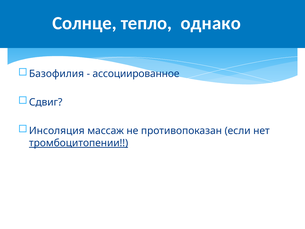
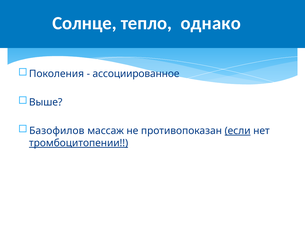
Базофилия: Базофилия -> Поколения
Сдвиг: Сдвиг -> Выше
Инсоляция: Инсоляция -> Базофилов
если underline: none -> present
